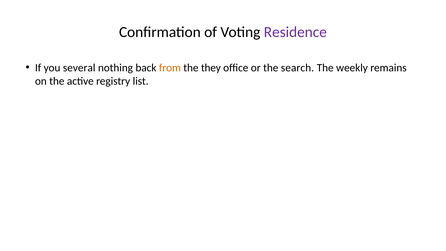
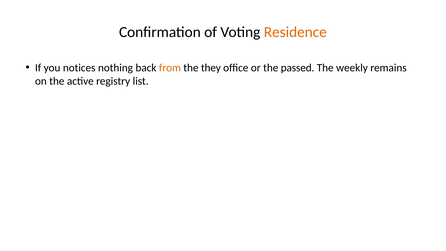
Residence colour: purple -> orange
several: several -> notices
search: search -> passed
